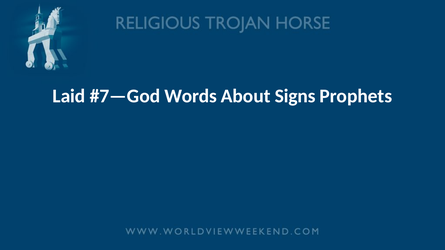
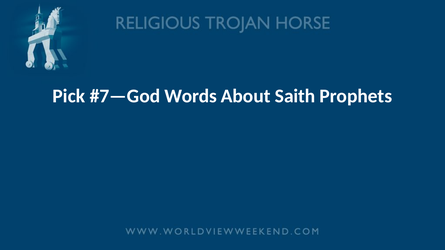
Laid: Laid -> Pick
Signs: Signs -> Saith
